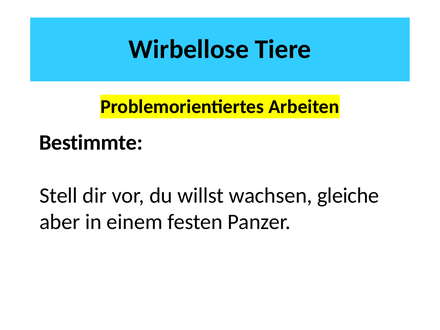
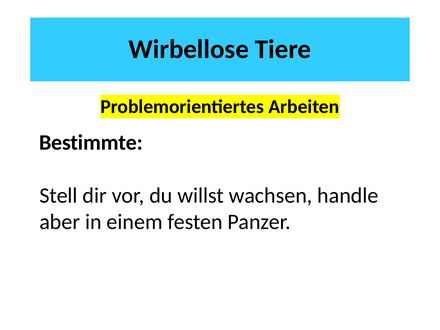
gleiche: gleiche -> handle
